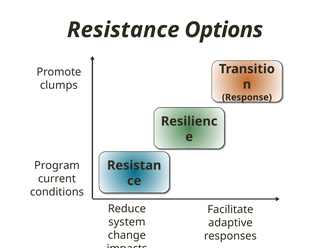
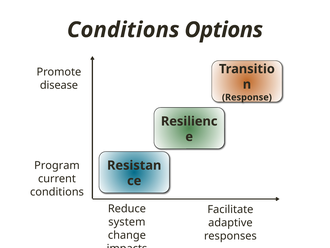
Resistance at (123, 30): Resistance -> Conditions
clumps: clumps -> disease
